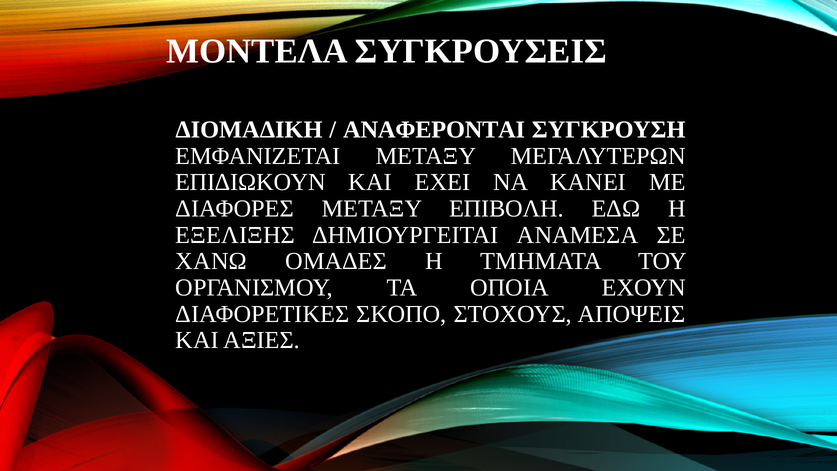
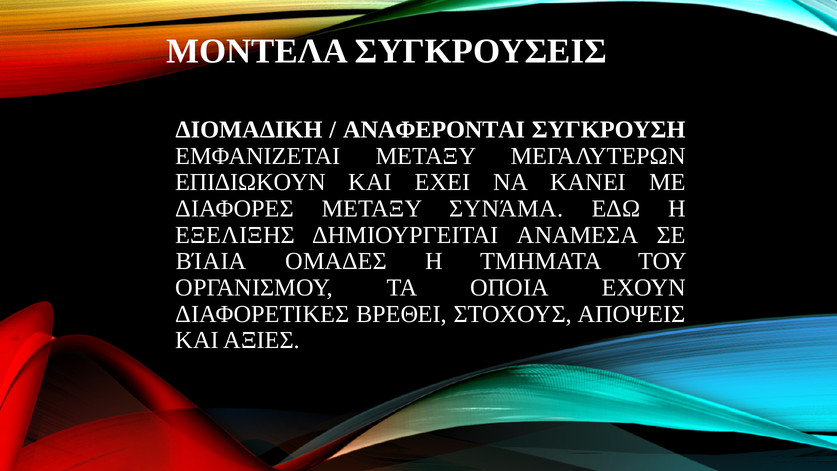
ΕΠΙΒΟΛΗ: ΕΠΙΒΟΛΗ -> ΣΥΝΆΜΑ
ΧΑΝΩ: ΧΑΝΩ -> ΒΊΑΙΑ
ΣΚΟΠΟ: ΣΚΟΠΟ -> ΒΡΕΘΕΙ
